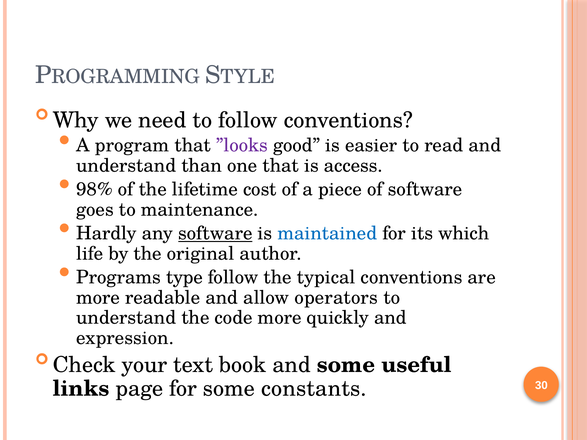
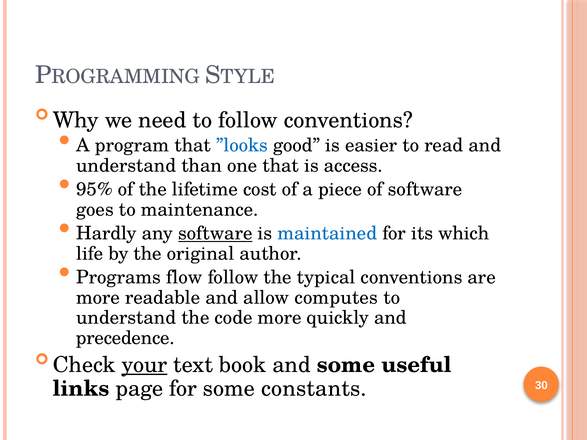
”looks colour: purple -> blue
98%: 98% -> 95%
type: type -> flow
operators: operators -> computes
expression: expression -> precedence
your underline: none -> present
